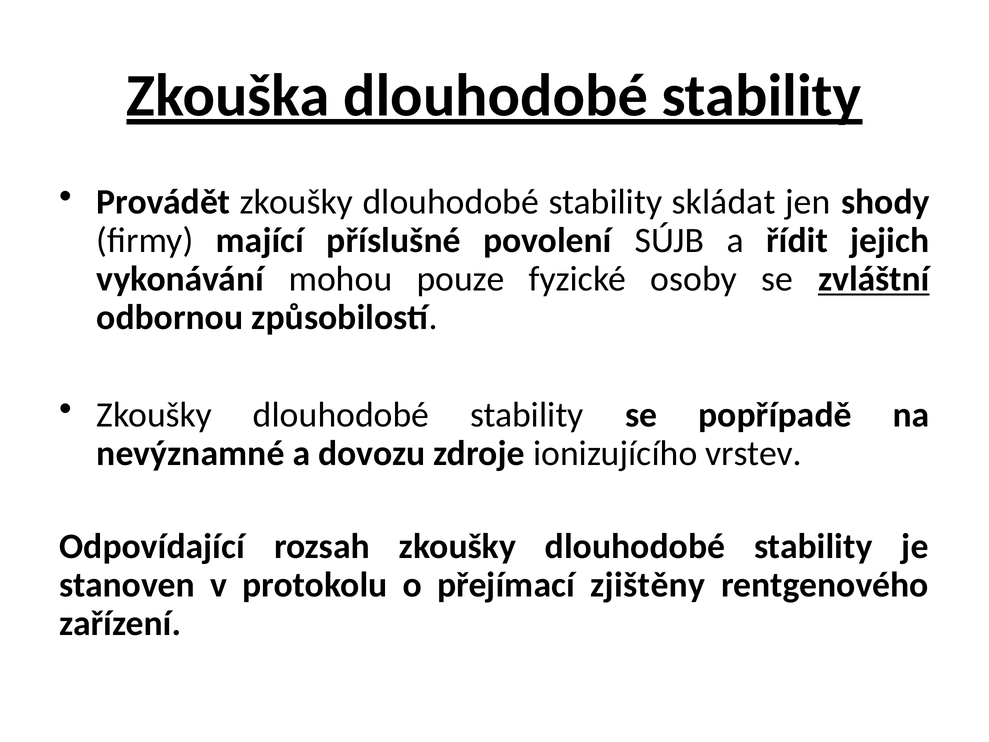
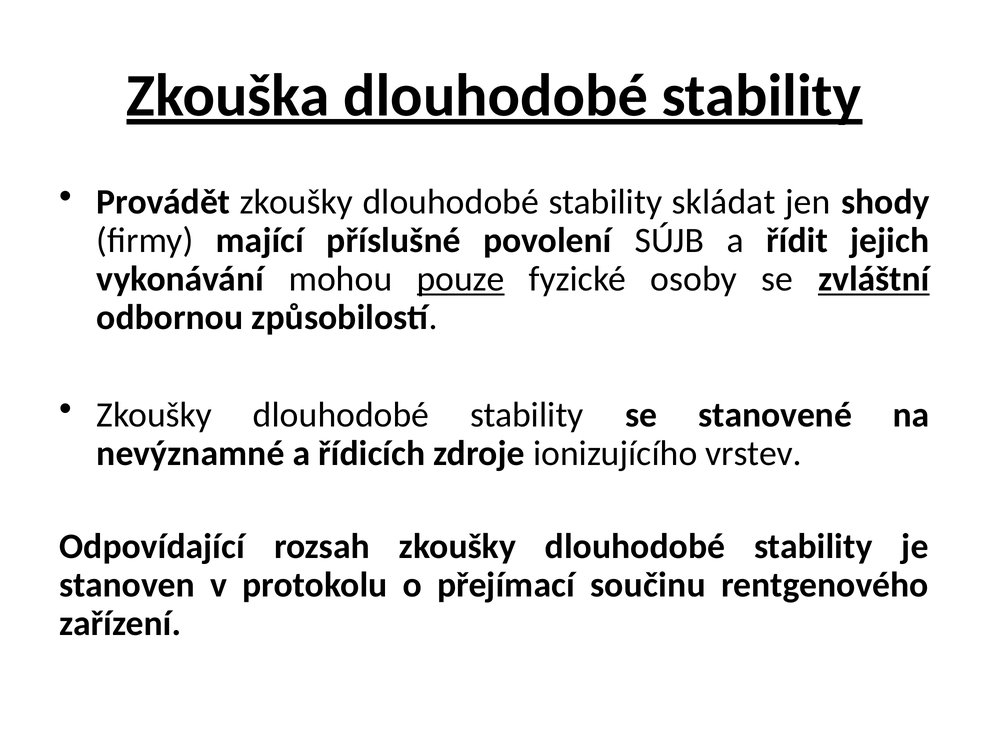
pouze underline: none -> present
popřípadě: popřípadě -> stanovené
dovozu: dovozu -> řídicích
zjištěny: zjištěny -> součinu
